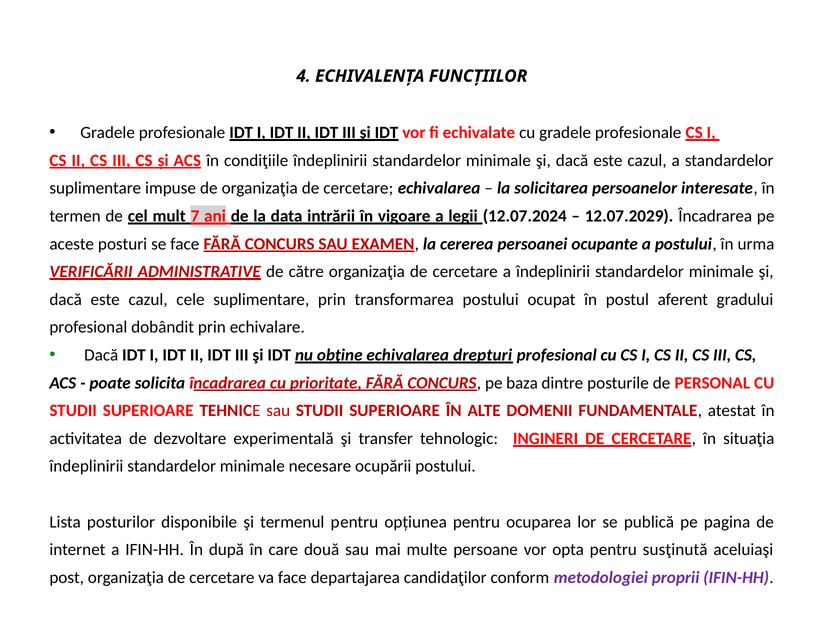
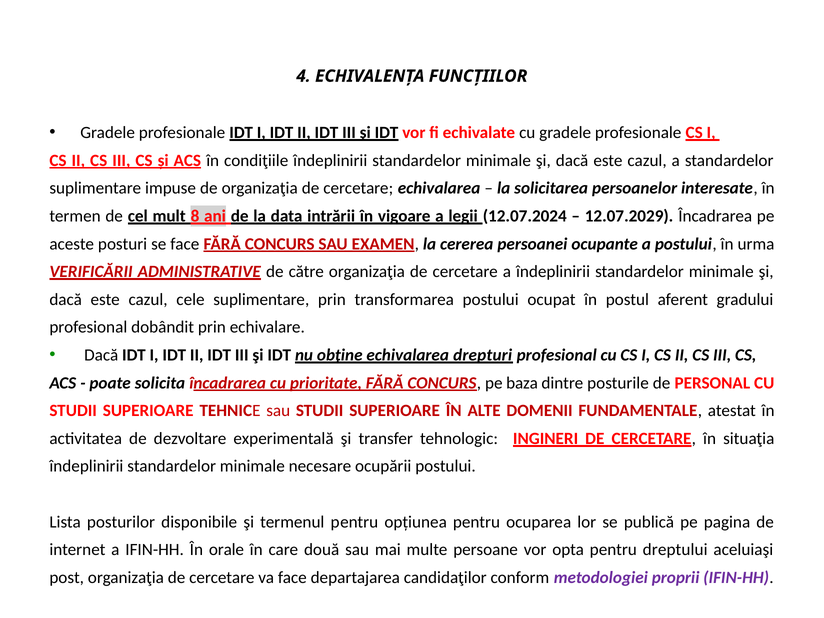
7: 7 -> 8
după: după -> orale
susţinută: susţinută -> dreptului
